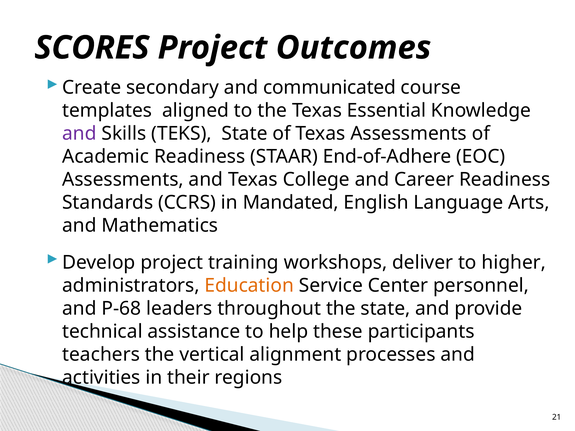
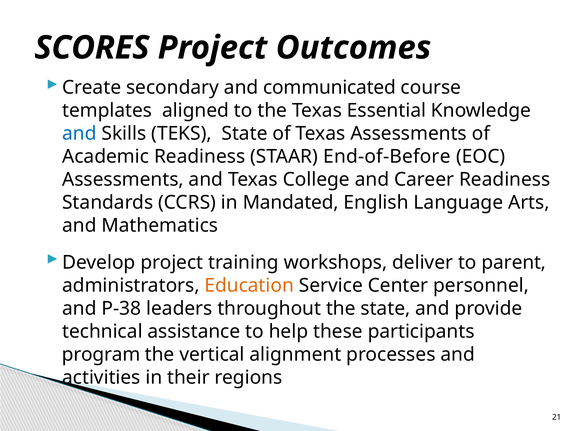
and at (79, 134) colour: purple -> blue
End-of-Adhere: End-of-Adhere -> End-of-Before
higher: higher -> parent
P-68: P-68 -> P-38
teachers: teachers -> program
